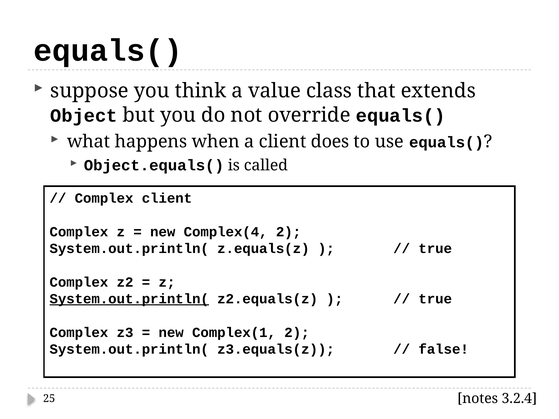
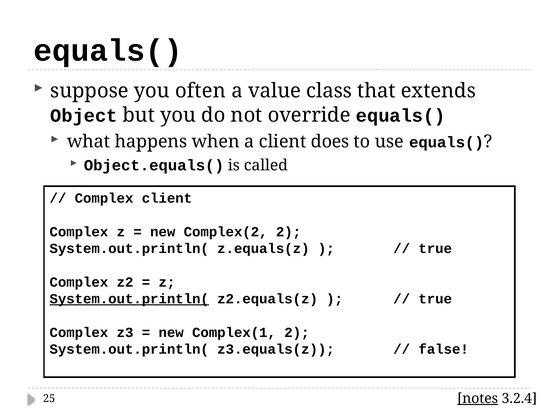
think: think -> often
Complex(4: Complex(4 -> Complex(2
notes underline: none -> present
